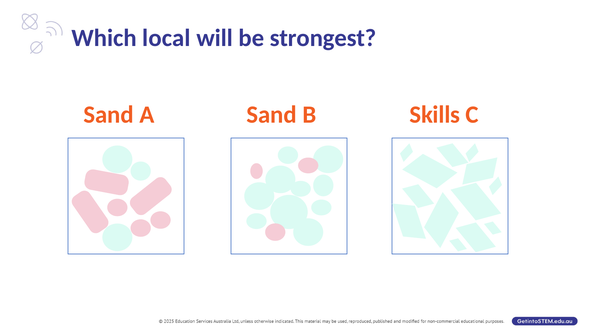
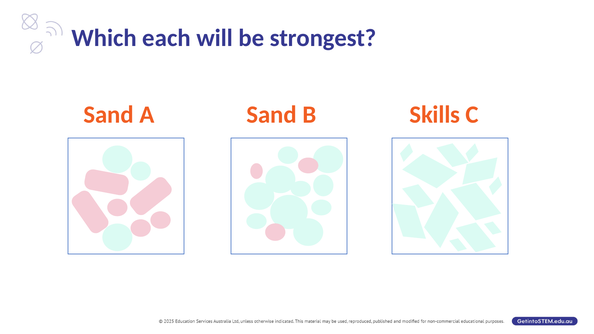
local: local -> each
